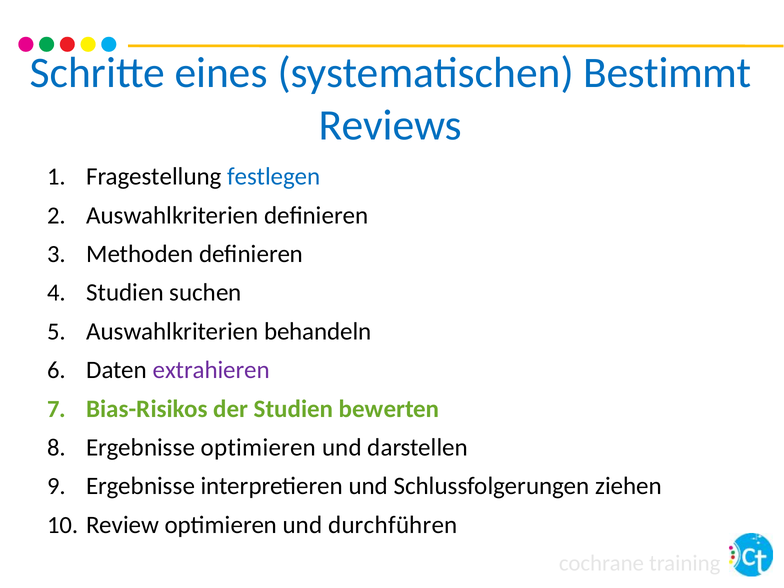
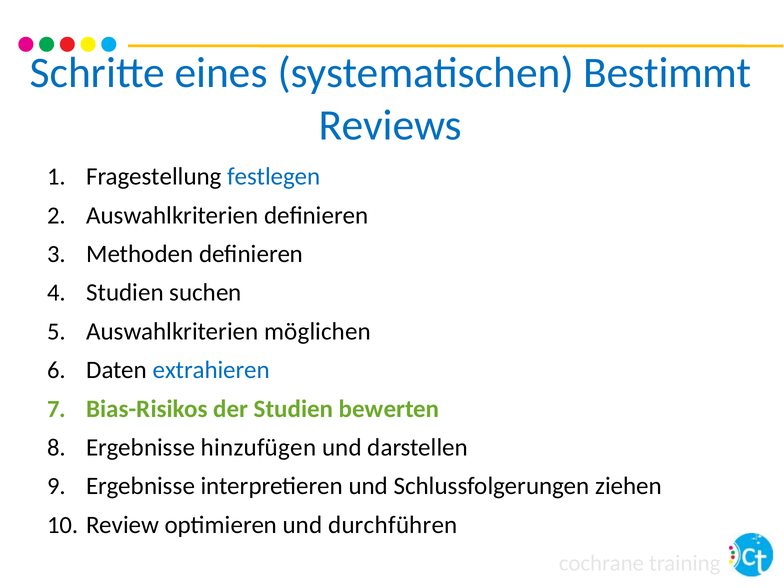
behandeln: behandeln -> möglichen
extrahieren colour: purple -> blue
Ergebnisse optimieren: optimieren -> hinzufügen
